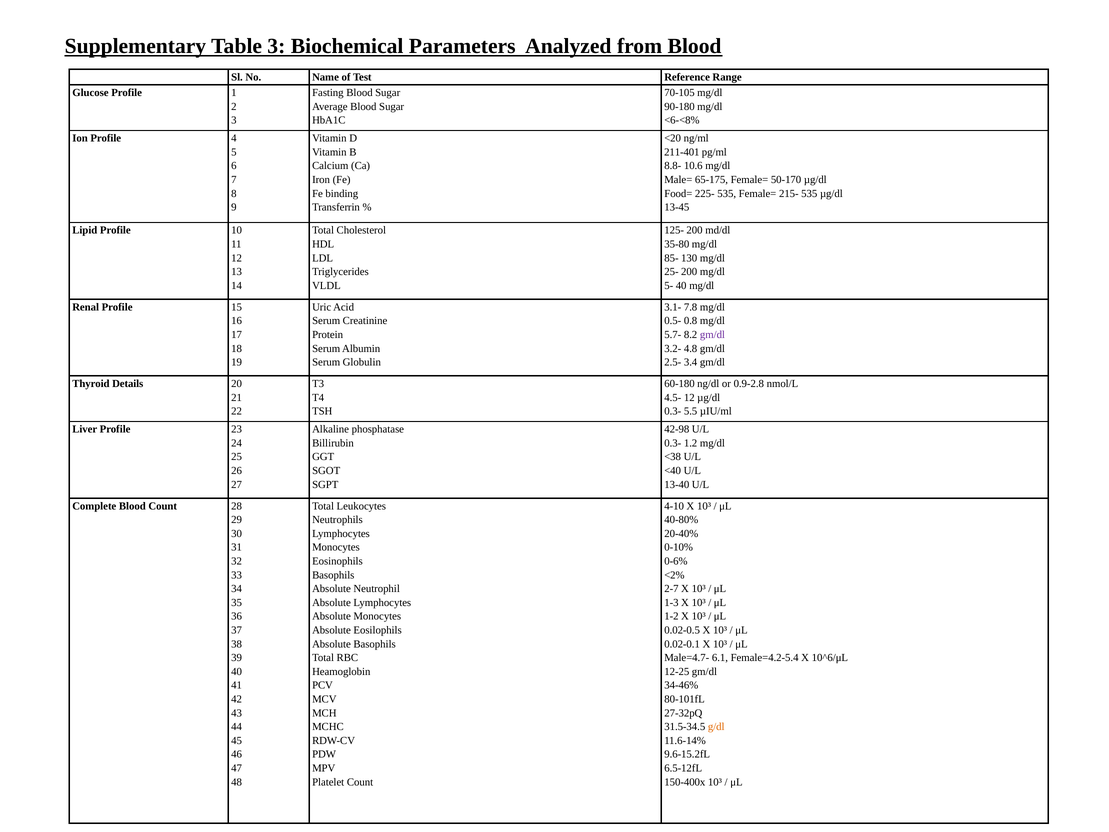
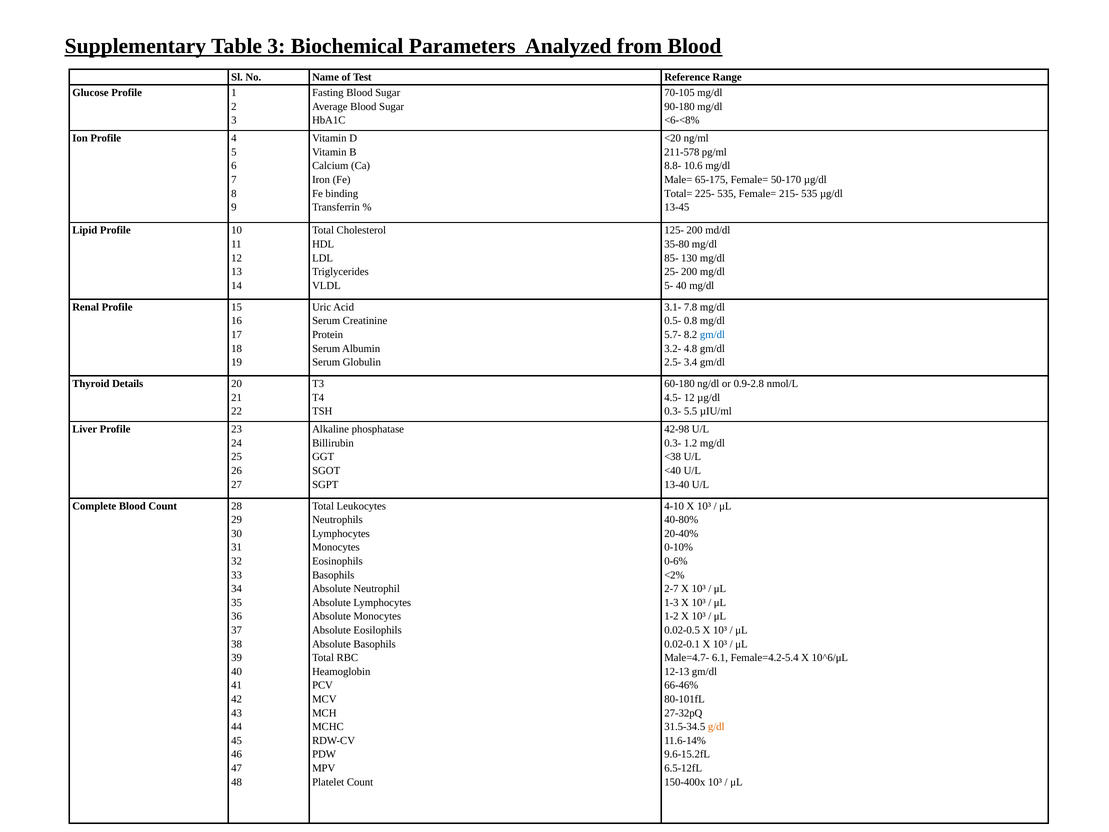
211-401: 211-401 -> 211-578
Food=: Food= -> Total=
gm/dl at (712, 335) colour: purple -> blue
12-25: 12-25 -> 12-13
34-46%: 34-46% -> 66-46%
